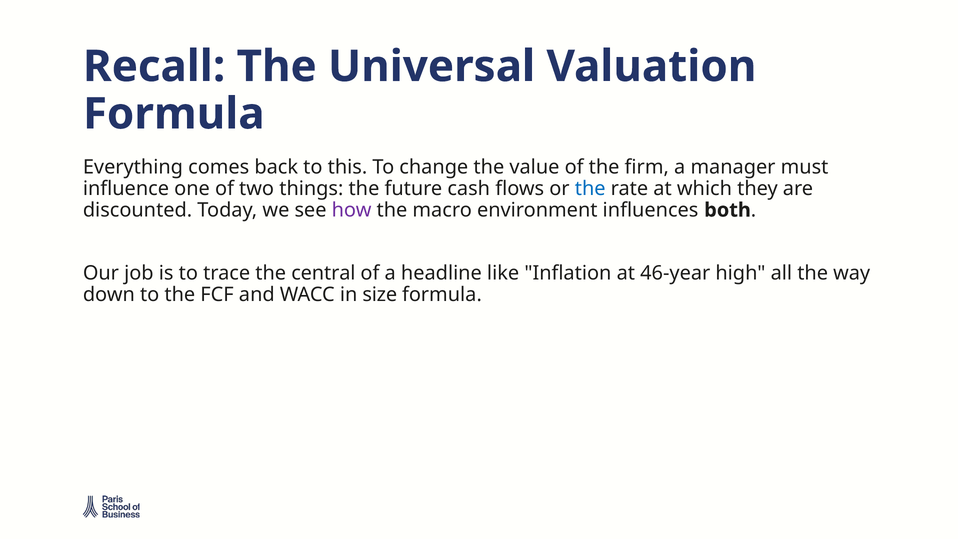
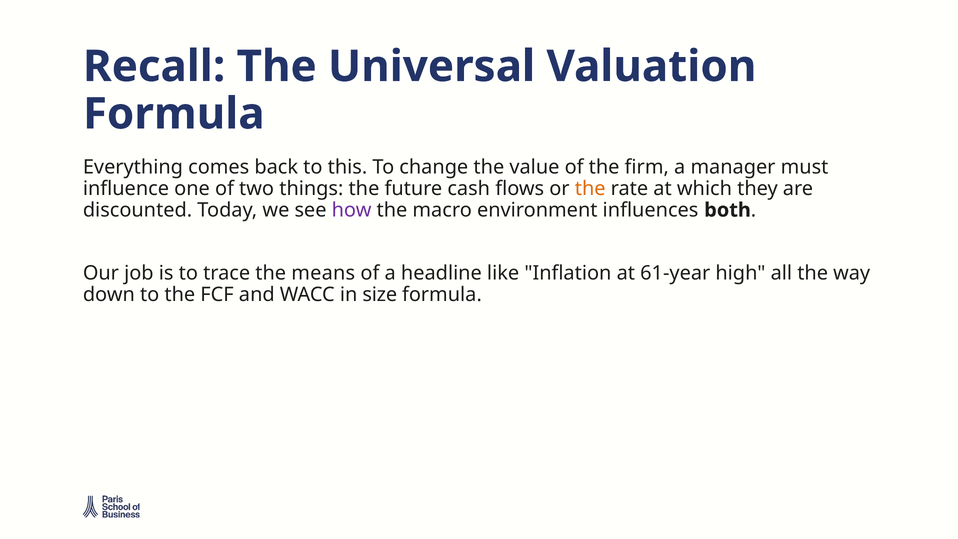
the at (590, 188) colour: blue -> orange
central: central -> means
46-year: 46-year -> 61-year
